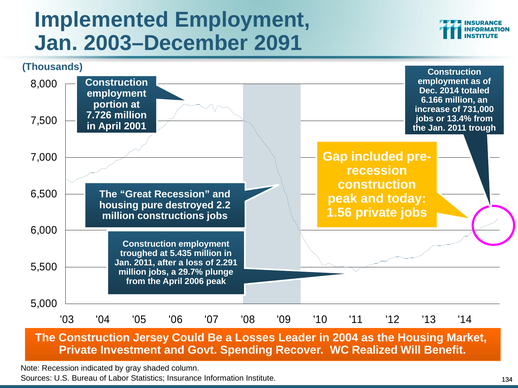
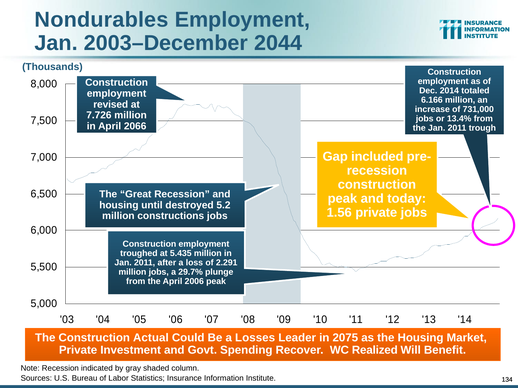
Implemented: Implemented -> Nondurables
2091: 2091 -> 2044
portion: portion -> revised
2001: 2001 -> 2066
pure: pure -> until
2.2: 2.2 -> 5.2
Jersey: Jersey -> Actual
2004: 2004 -> 2075
